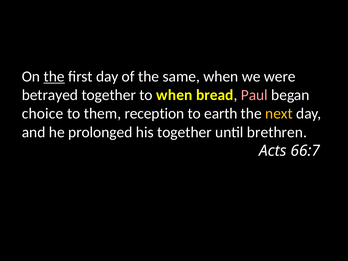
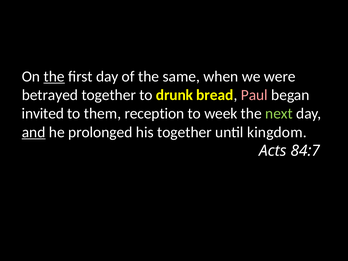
to when: when -> drunk
choice: choice -> invited
earth: earth -> week
next colour: yellow -> light green
and underline: none -> present
brethren: brethren -> kingdom
66:7: 66:7 -> 84:7
